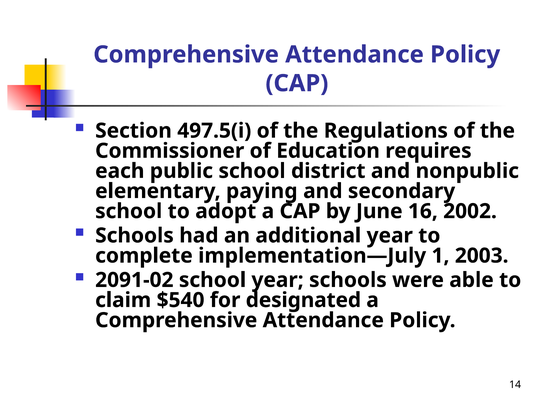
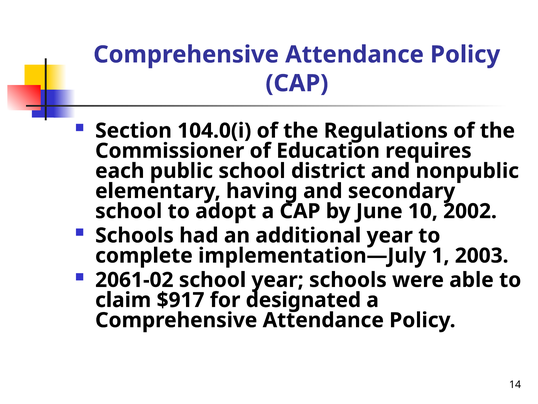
497.5(i: 497.5(i -> 104.0(i
paying: paying -> having
16: 16 -> 10
2091-02: 2091-02 -> 2061-02
$540: $540 -> $917
